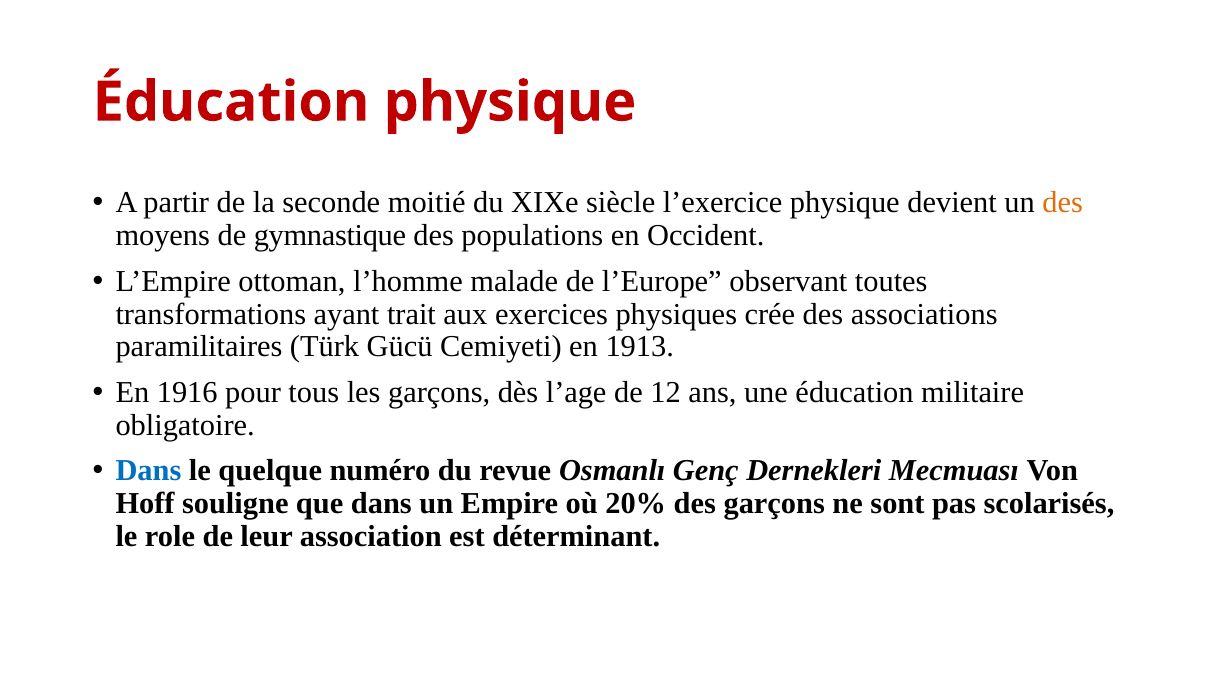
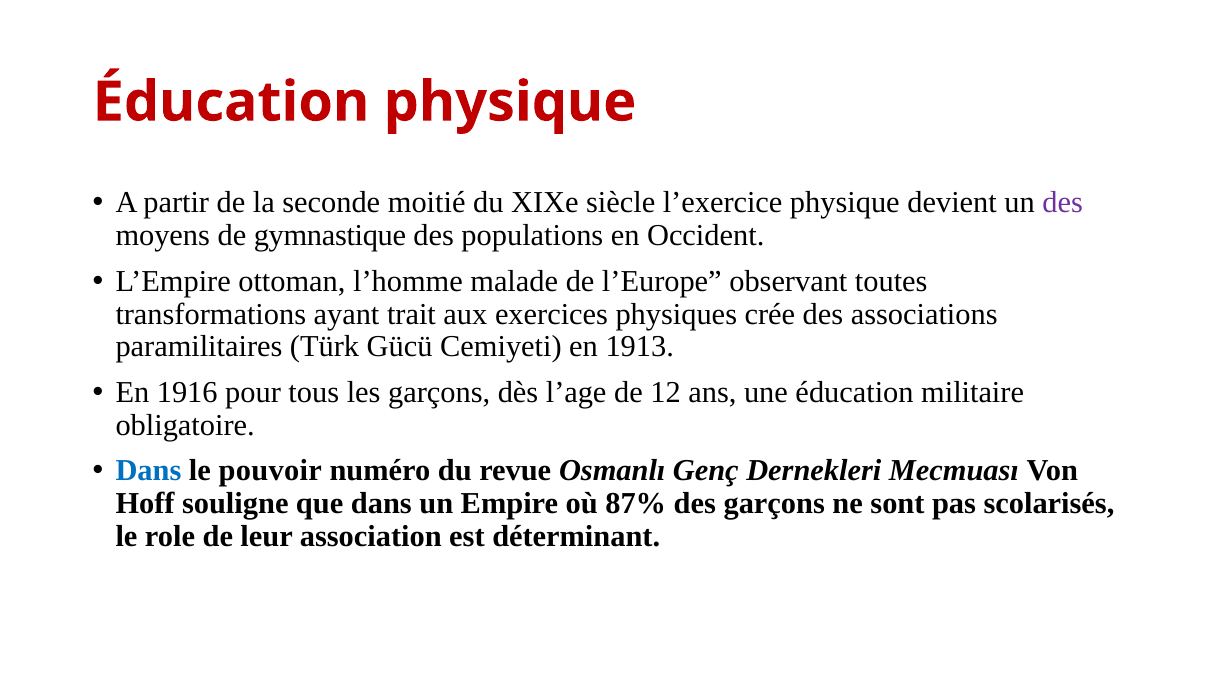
des at (1063, 203) colour: orange -> purple
quelque: quelque -> pouvoir
20%: 20% -> 87%
